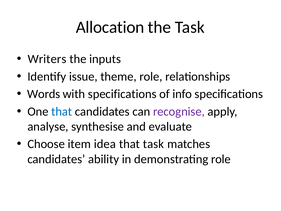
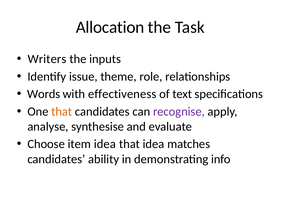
with specifications: specifications -> effectiveness
info: info -> text
that at (62, 111) colour: blue -> orange
that task: task -> idea
demonstrating role: role -> info
